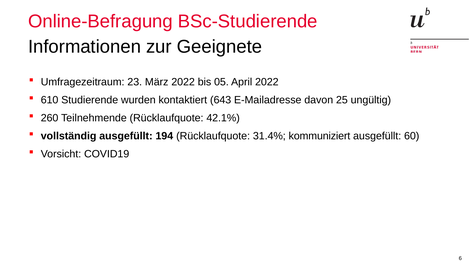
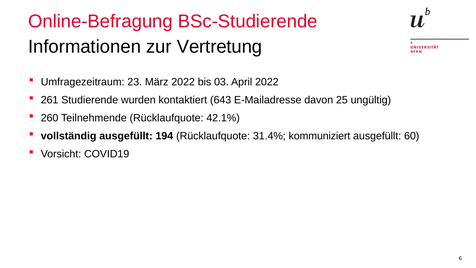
Geeignete: Geeignete -> Vertretung
05: 05 -> 03
610: 610 -> 261
